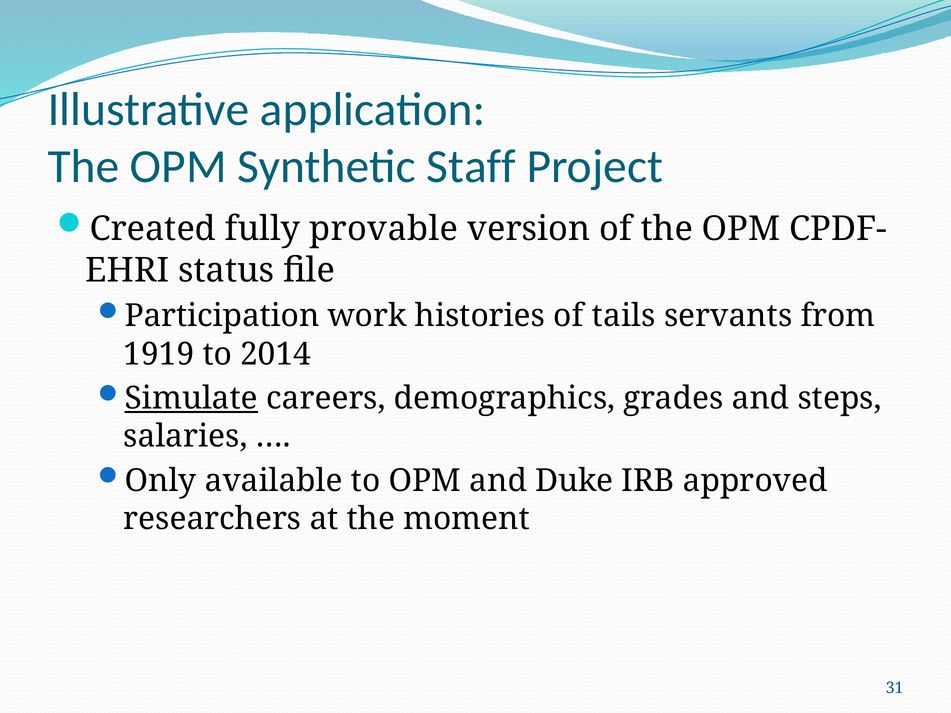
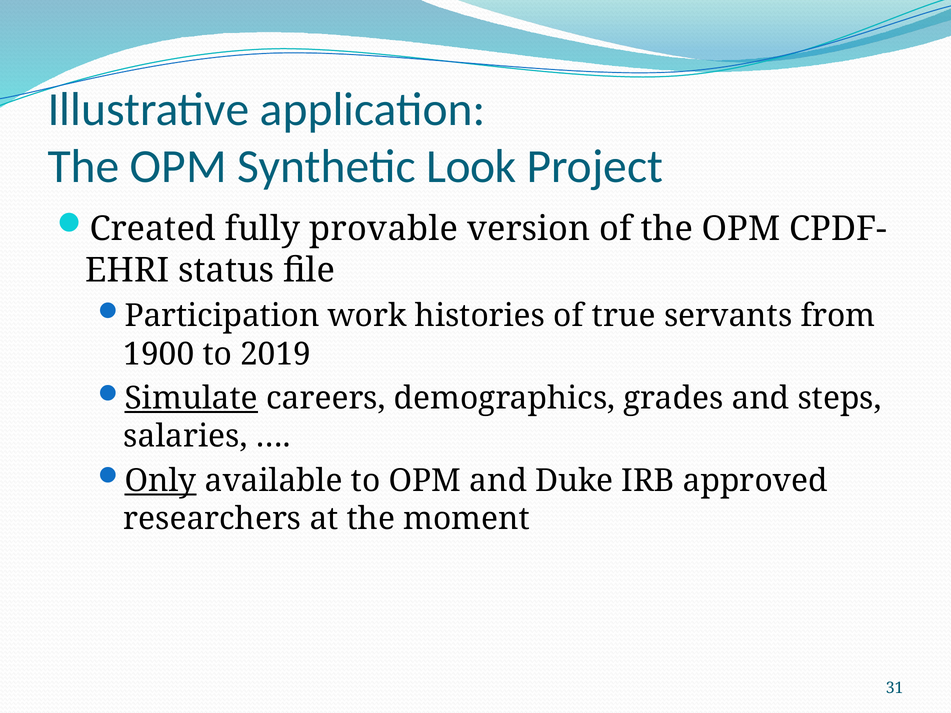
Staff: Staff -> Look
tails: tails -> true
1919: 1919 -> 1900
2014: 2014 -> 2019
Only underline: none -> present
